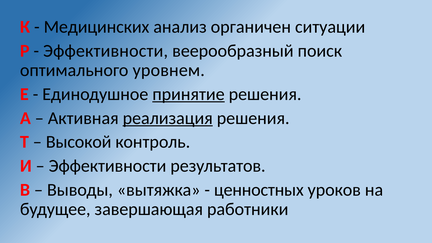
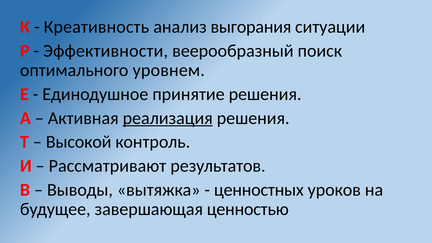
Медицинских: Медицинских -> Креативность
органичен: органичен -> выгорания
принятие underline: present -> none
Эффективности at (108, 166): Эффективности -> Рассматривают
работники: работники -> ценностью
